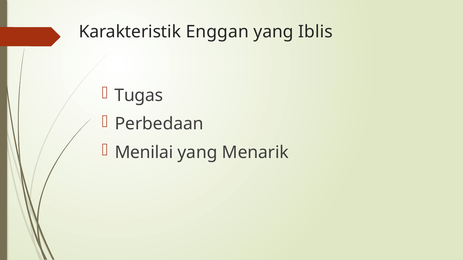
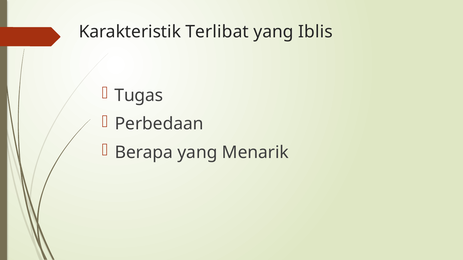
Enggan: Enggan -> Terlibat
Menilai: Menilai -> Berapa
